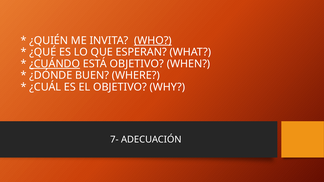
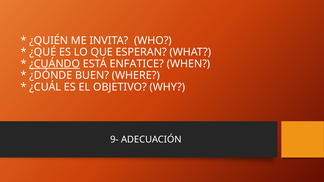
WHO underline: present -> none
ESTÁ OBJETIVO: OBJETIVO -> ENFATICE
7-: 7- -> 9-
